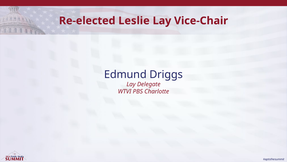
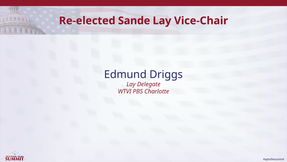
Leslie: Leslie -> Sande
